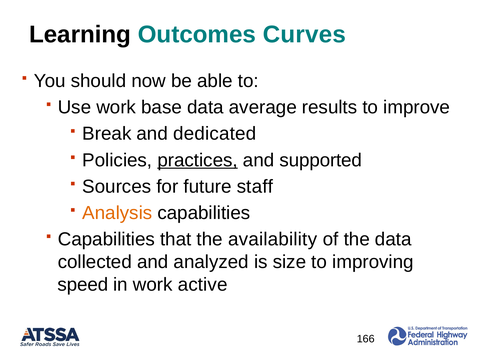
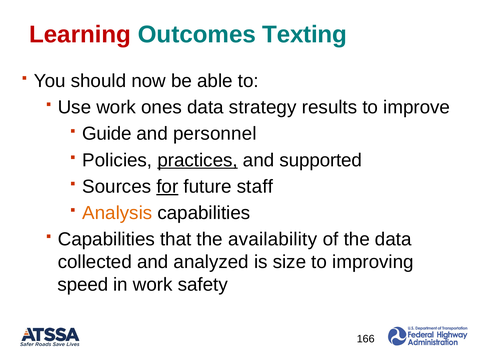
Learning colour: black -> red
Curves: Curves -> Texting
base: base -> ones
average: average -> strategy
Break: Break -> Guide
dedicated: dedicated -> personnel
for underline: none -> present
active: active -> safety
